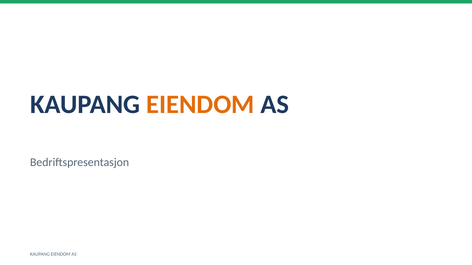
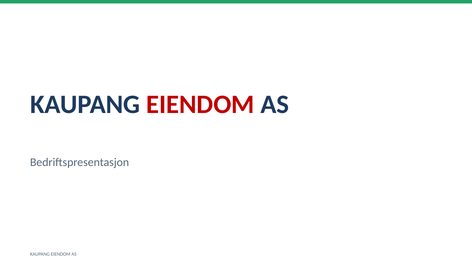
EIENDOM at (200, 105) colour: orange -> red
